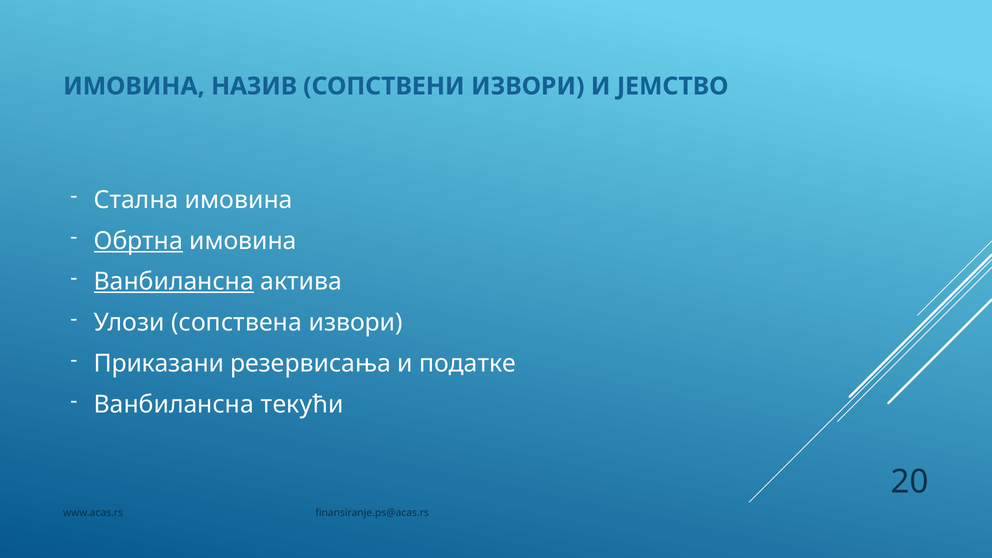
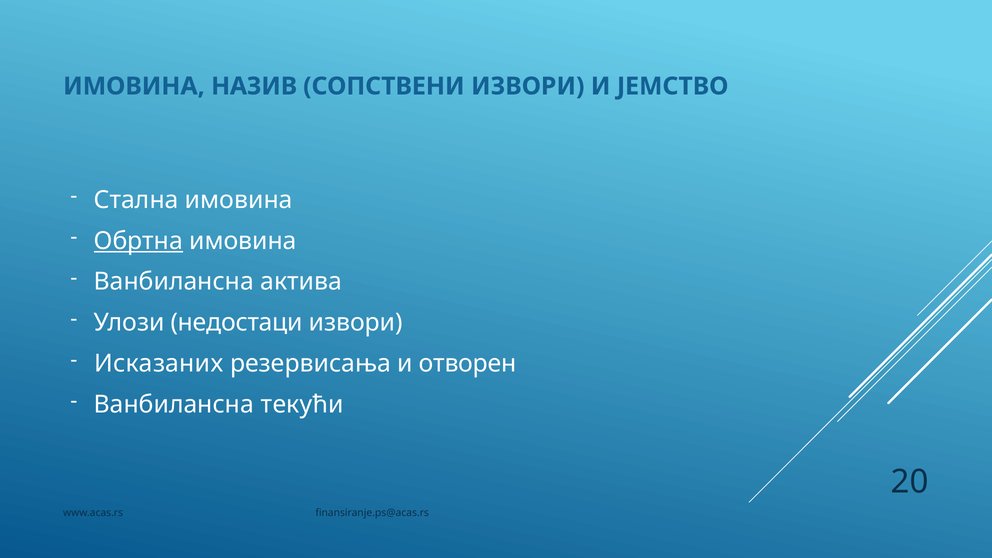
Ванбилансна at (174, 282) underline: present -> none
сопствена: сопствена -> недостаци
Приказани: Приказани -> Исказаних
податке: податке -> отворен
